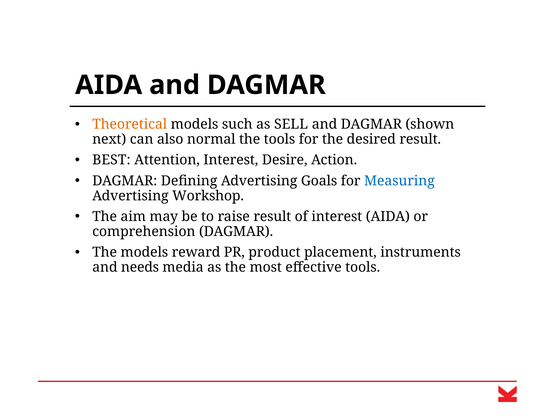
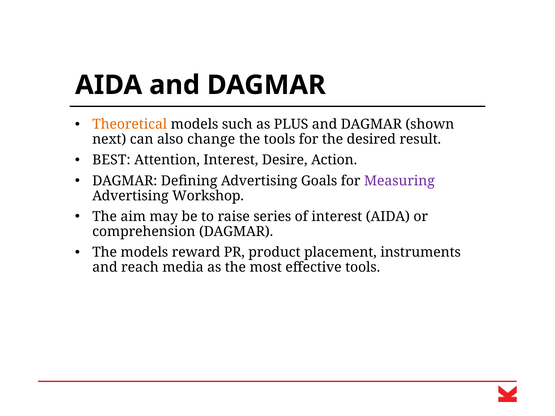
SELL: SELL -> PLUS
normal: normal -> change
Measuring colour: blue -> purple
raise result: result -> series
needs: needs -> reach
